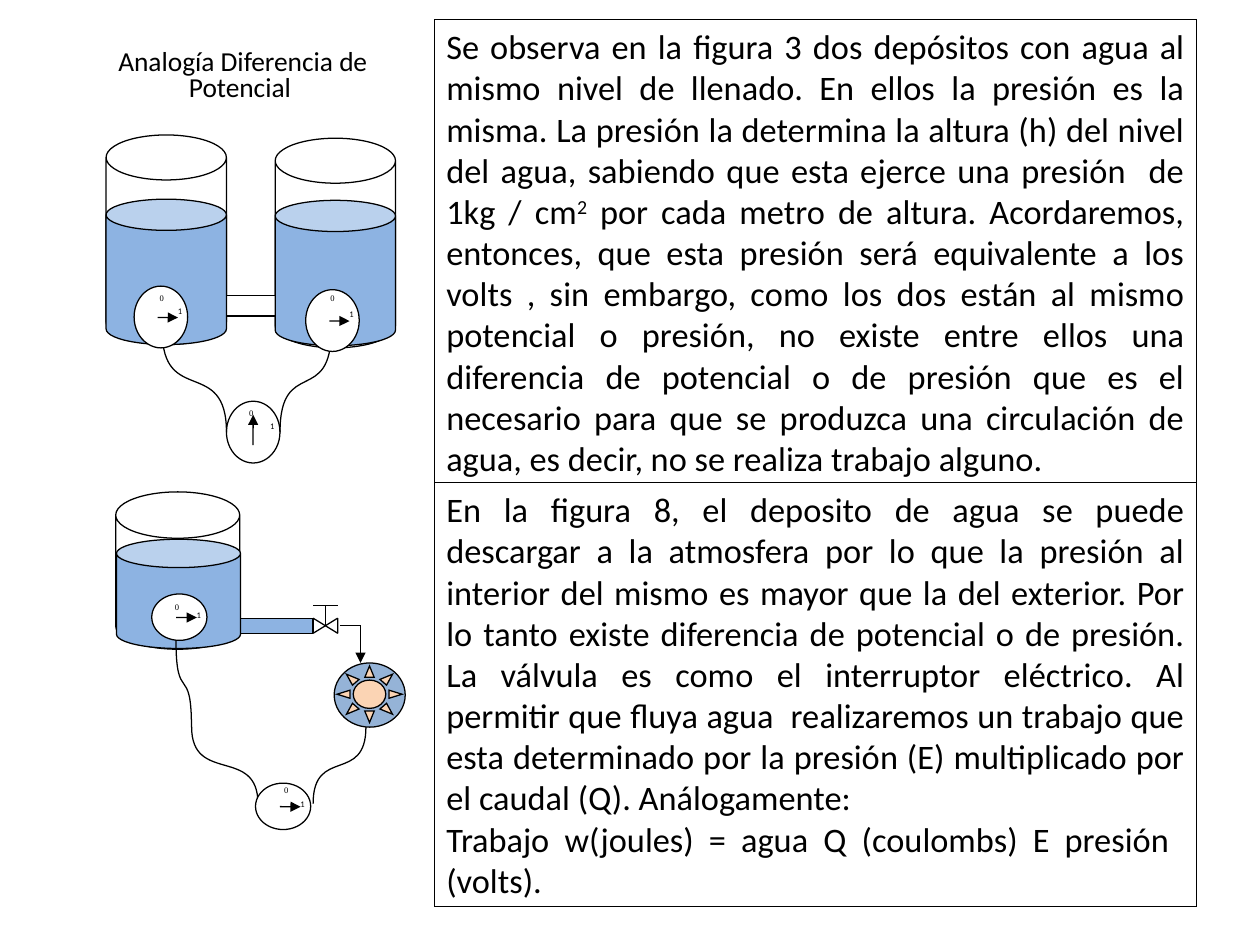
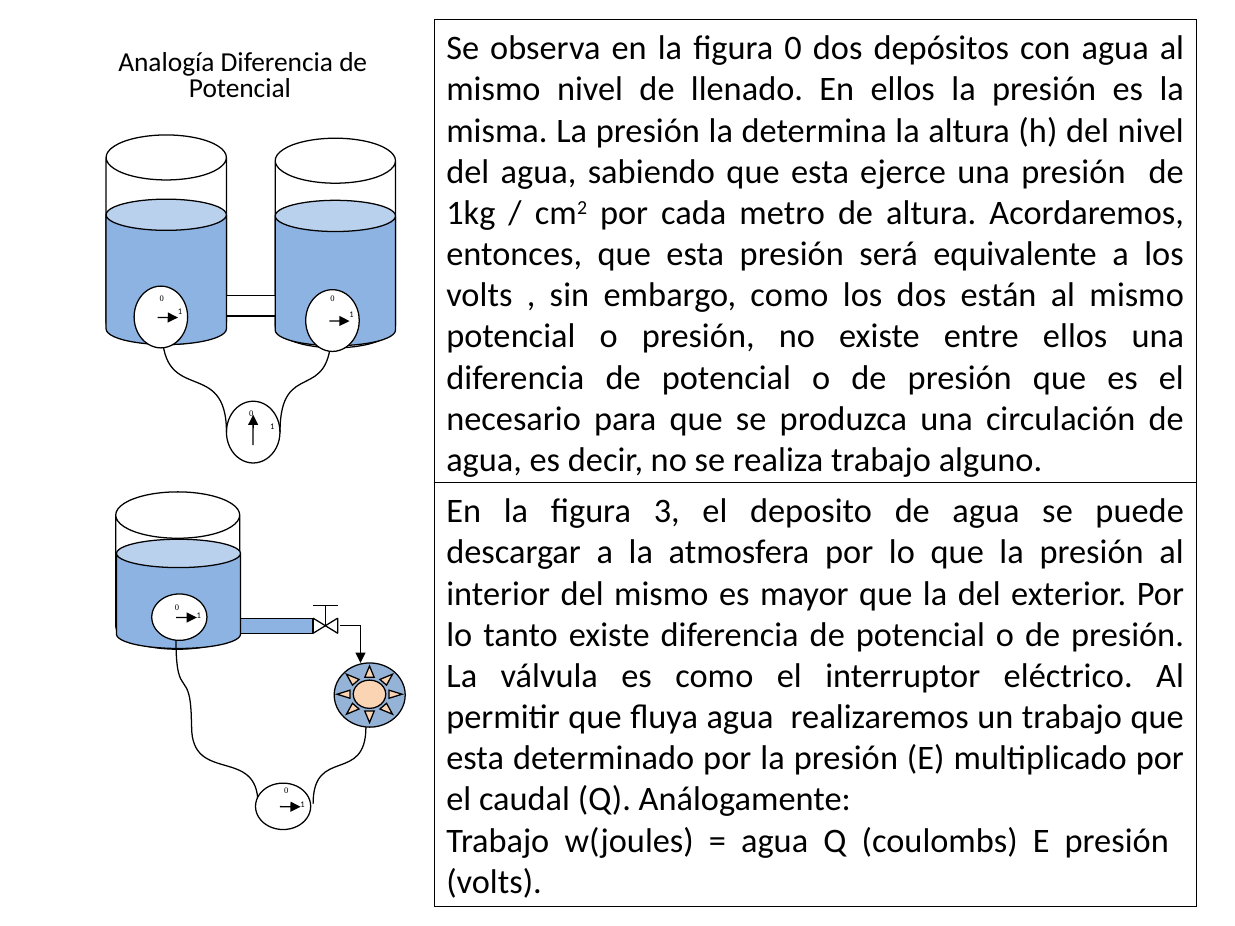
figura 3: 3 -> 0
8: 8 -> 3
